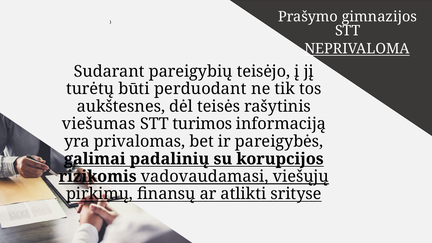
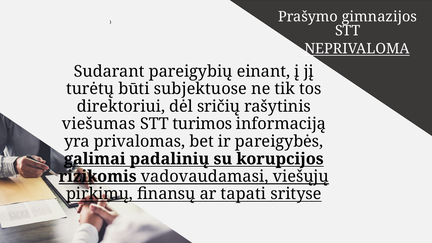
teisėjo: teisėjo -> einant
perduodant: perduodant -> subjektuose
aukštesnes: aukštesnes -> direktoriui
teisės: teisės -> sričių
atlikti: atlikti -> tapati
